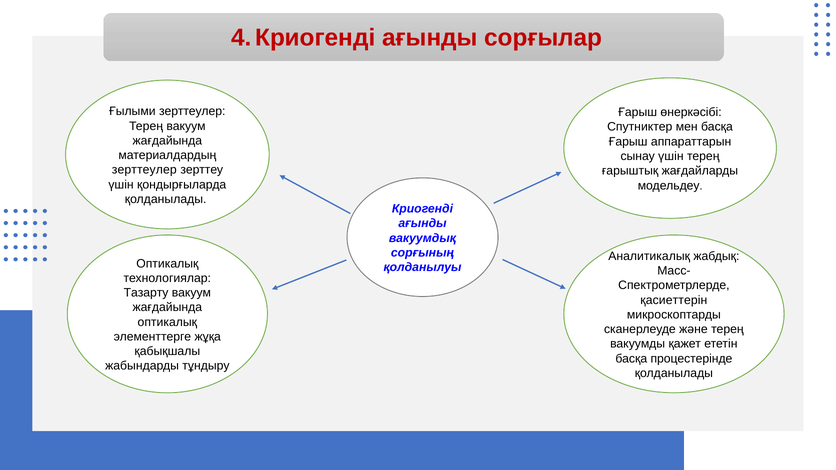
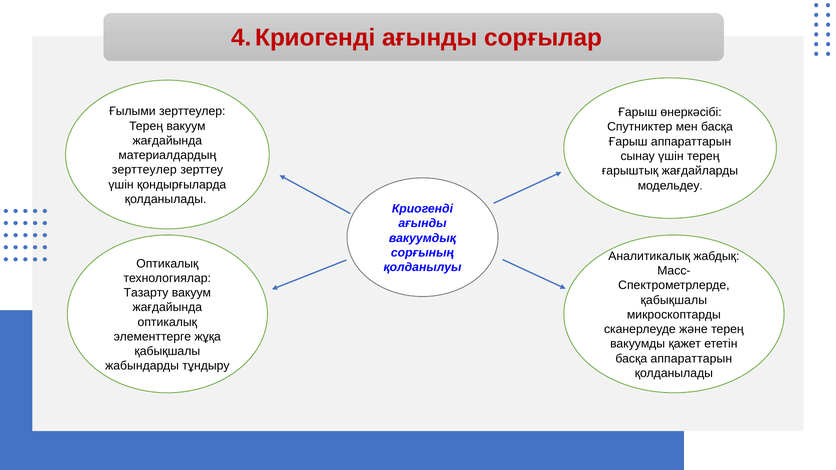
қасиеттерін at (674, 300): қасиеттерін -> қабықшалы
басқа процестерінде: процестерінде -> аппараттарын
